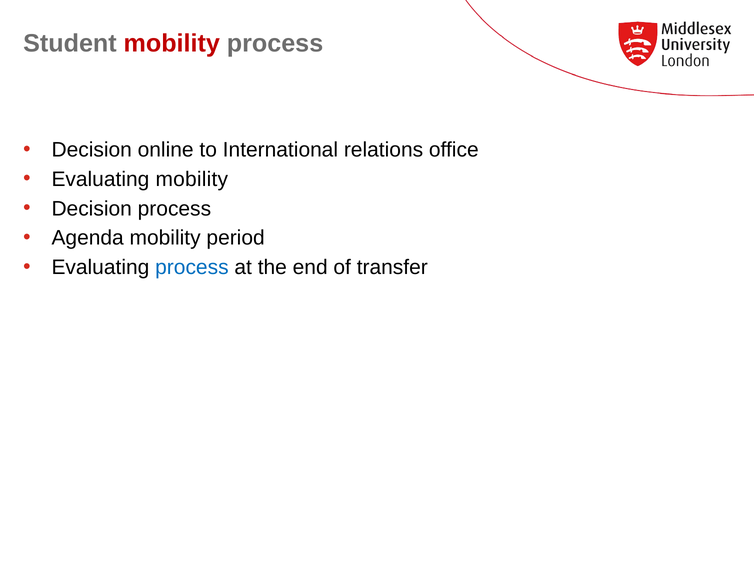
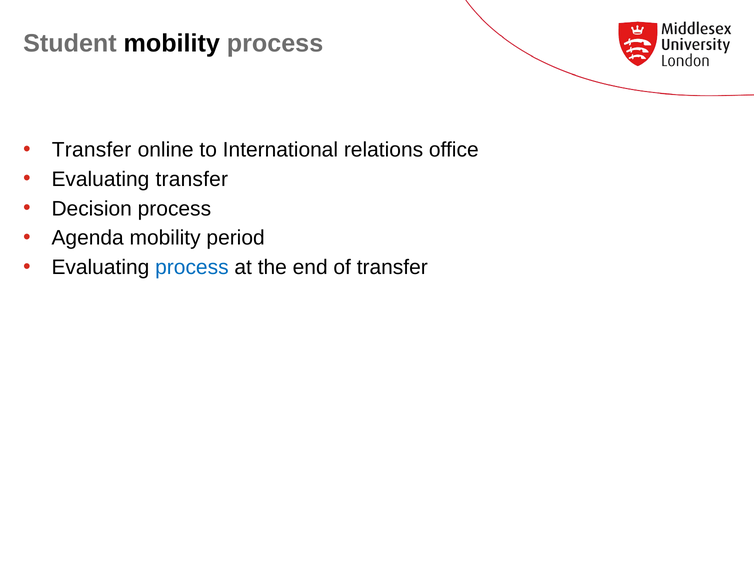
mobility at (172, 43) colour: red -> black
Decision at (92, 150): Decision -> Transfer
Evaluating mobility: mobility -> transfer
